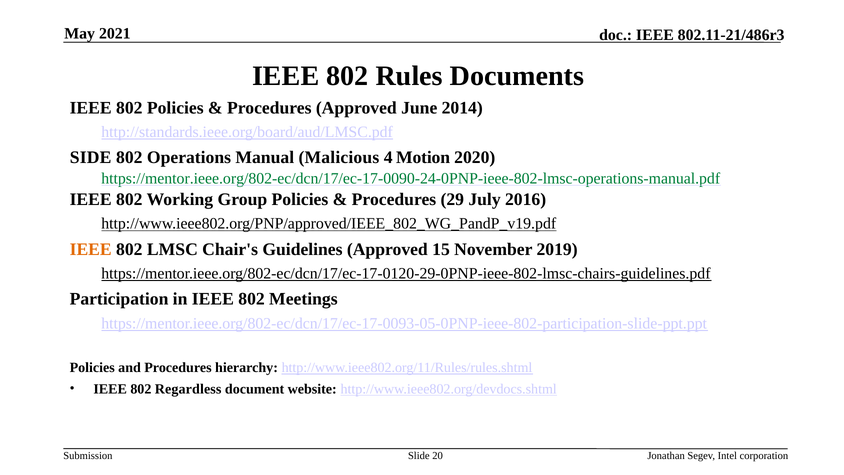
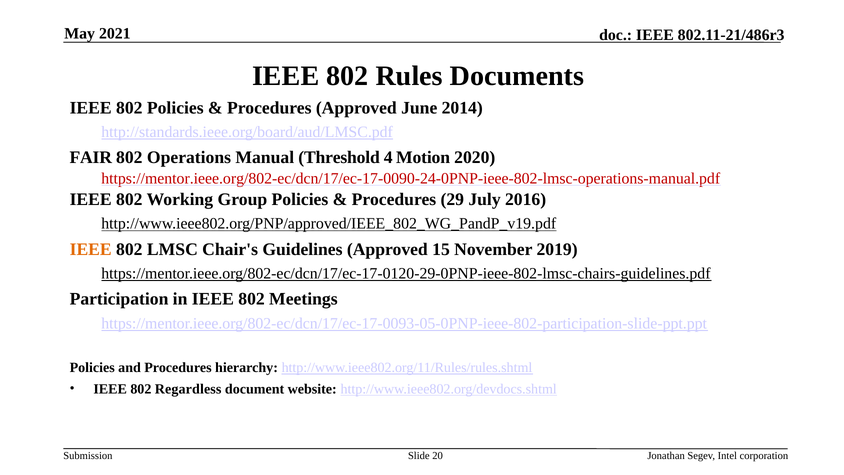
SIDE: SIDE -> FAIR
Malicious: Malicious -> Threshold
https://mentor.ieee.org/802-ec/dcn/17/ec-17-0090-24-0PNP-ieee-802-lmsc-operations-manual.pdf colour: green -> red
